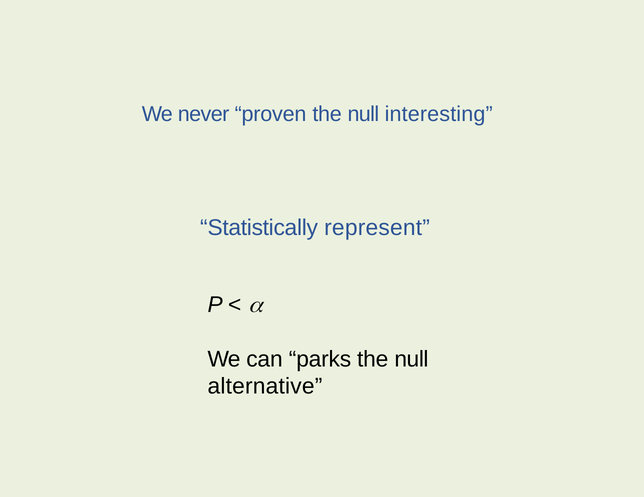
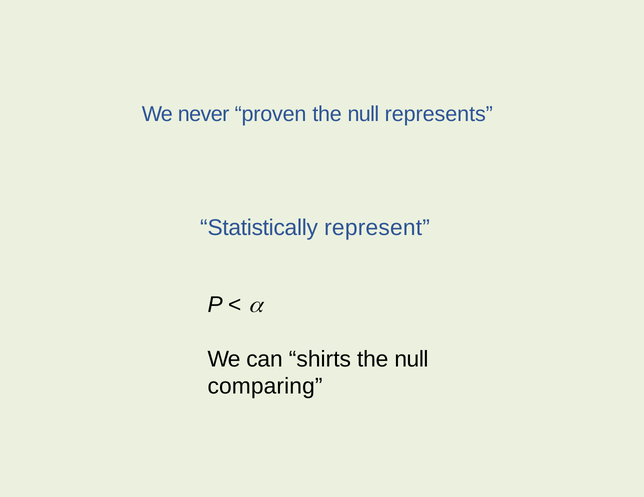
interesting: interesting -> represents
parks: parks -> shirts
alternative: alternative -> comparing
